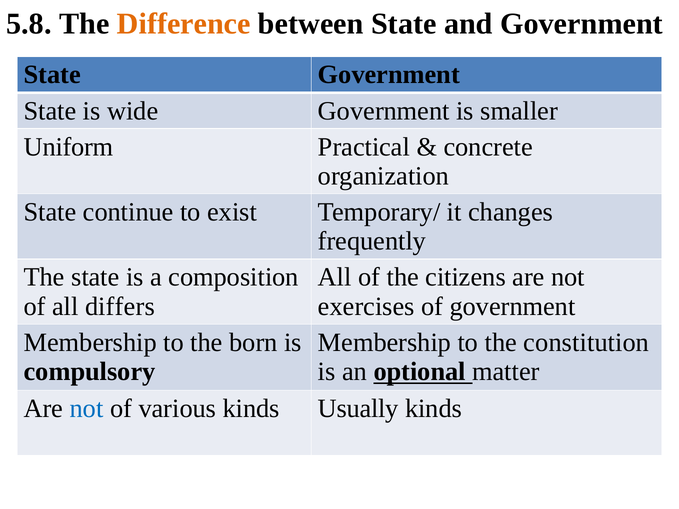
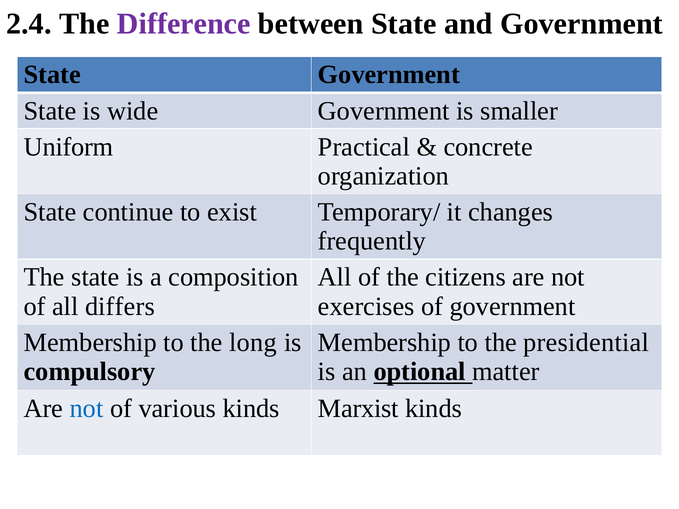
5.8: 5.8 -> 2.4
Difference colour: orange -> purple
born: born -> long
constitution: constitution -> presidential
Usually: Usually -> Marxist
